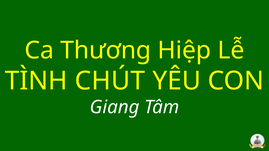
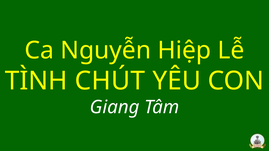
Thương: Thương -> Nguyễn
